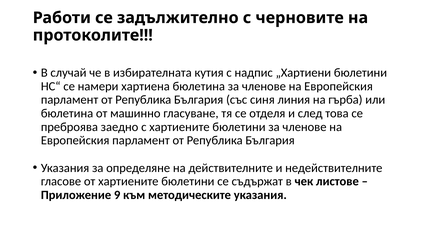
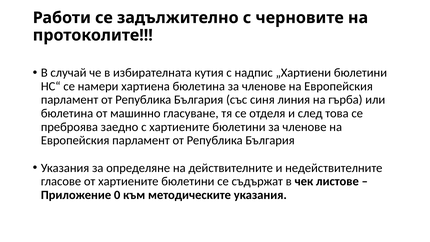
9: 9 -> 0
